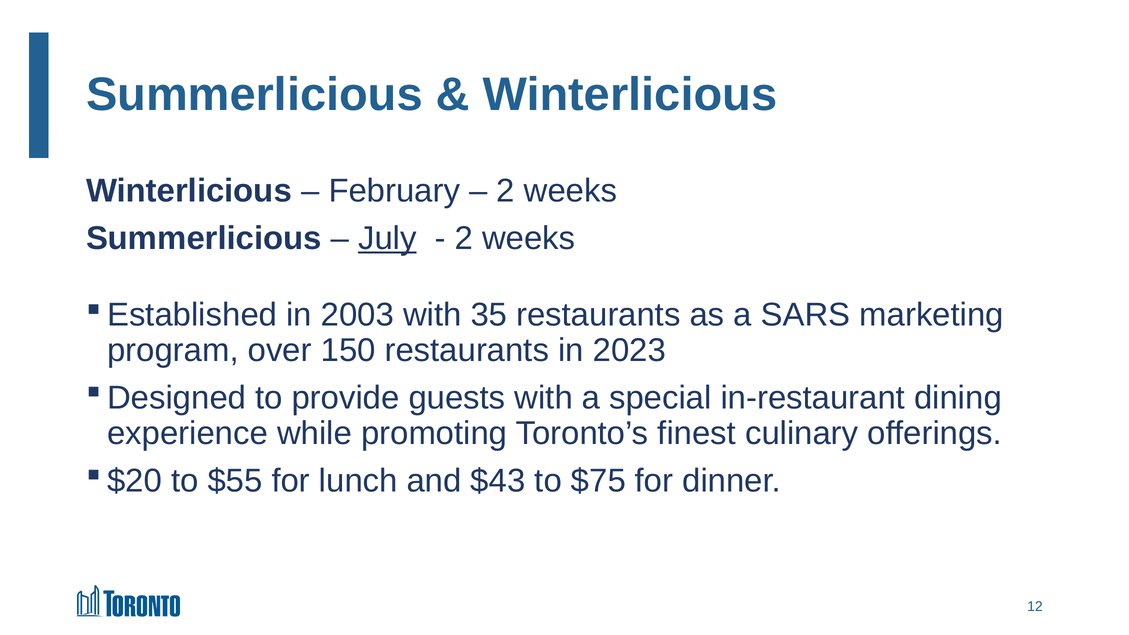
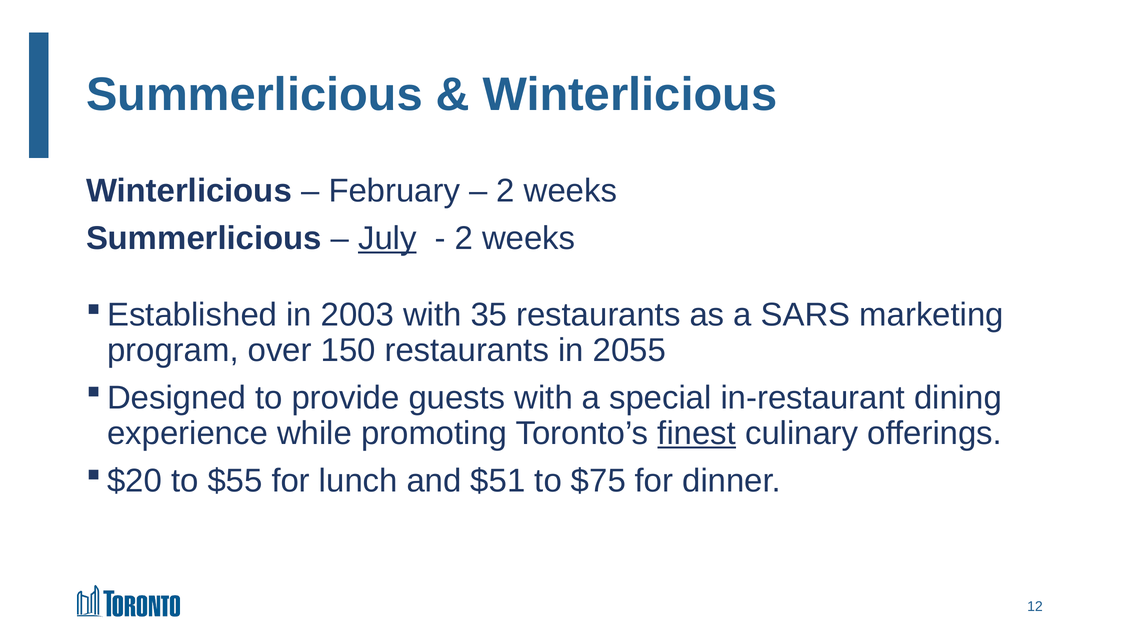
2023: 2023 -> 2055
finest underline: none -> present
$43: $43 -> $51
